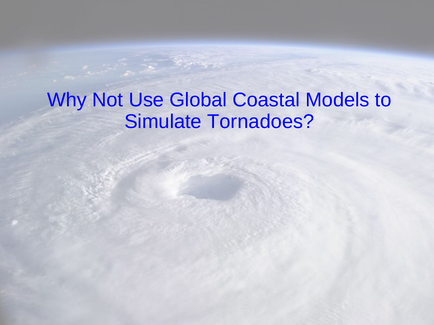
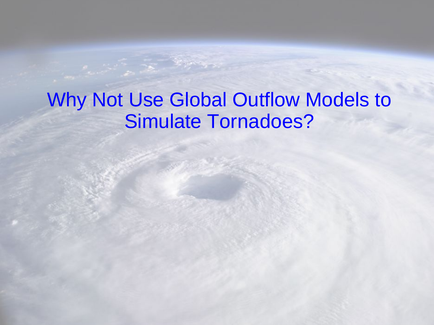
Coastal: Coastal -> Outflow
